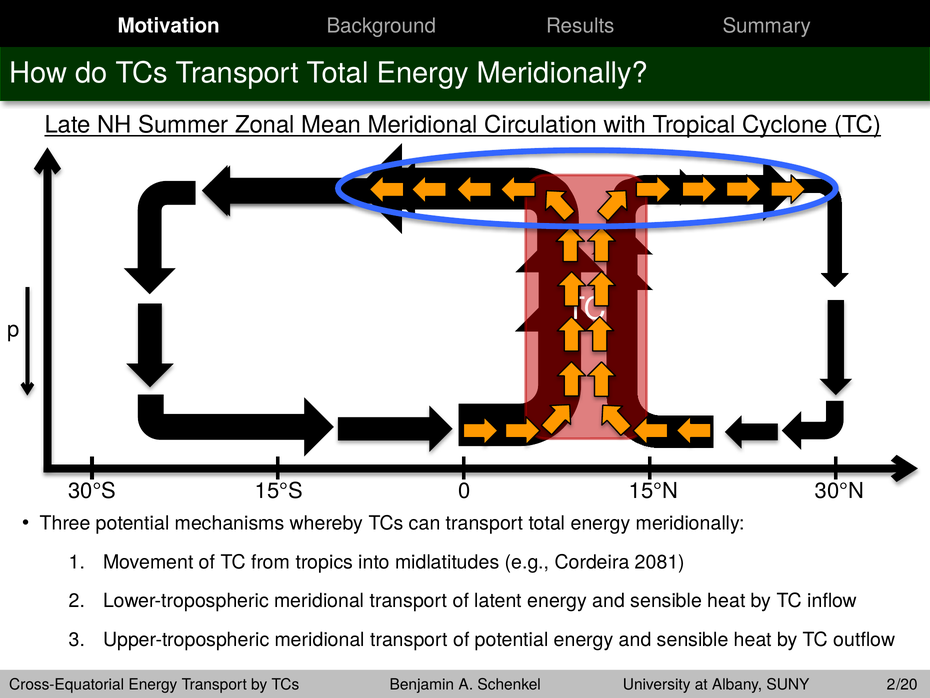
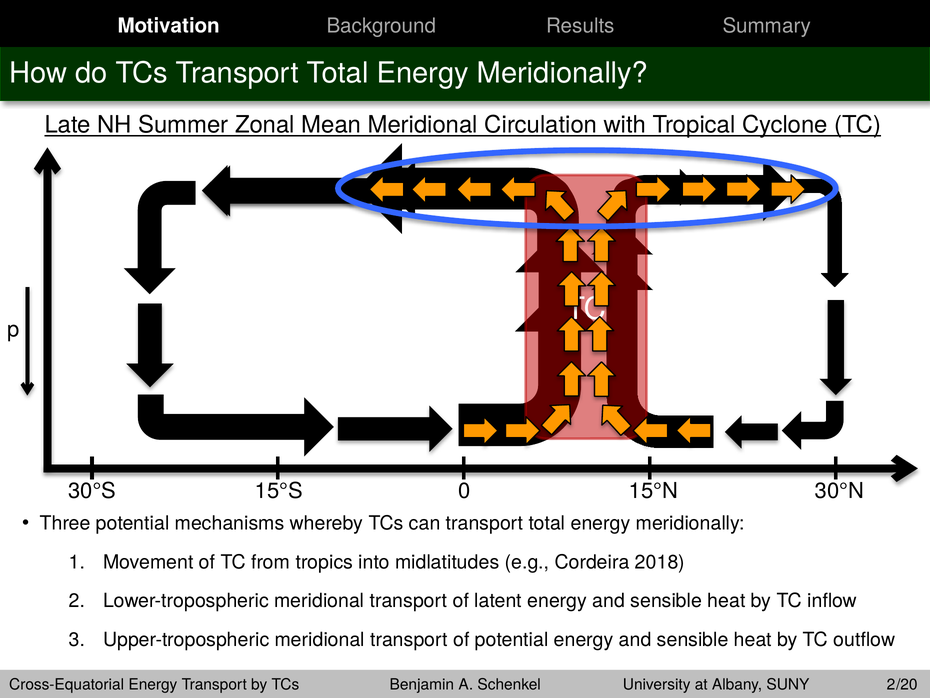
2081: 2081 -> 2018
